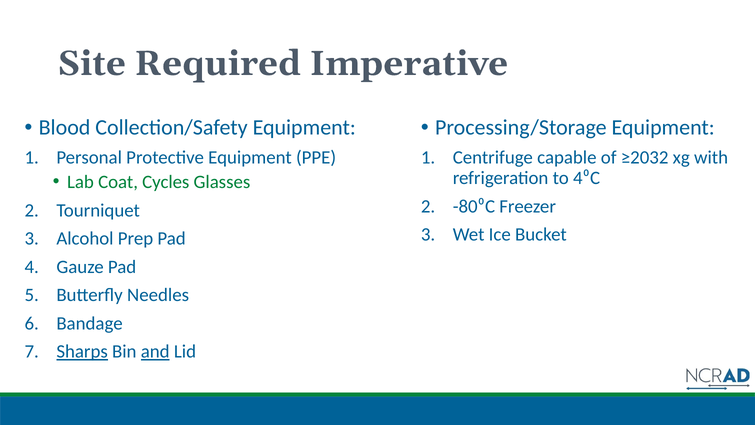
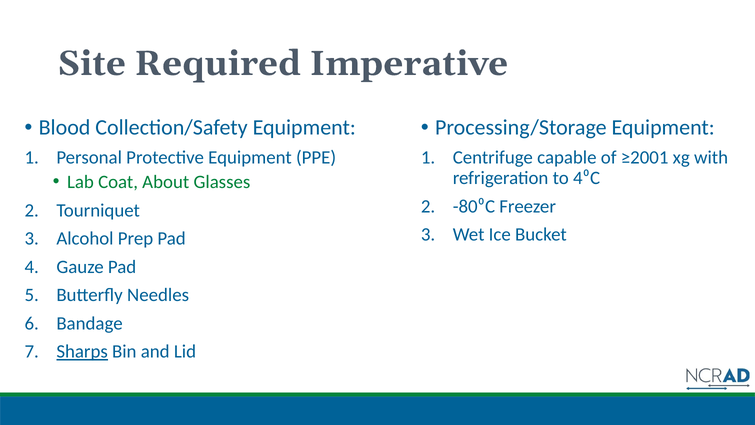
≥2032: ≥2032 -> ≥2001
Cycles: Cycles -> About
and underline: present -> none
